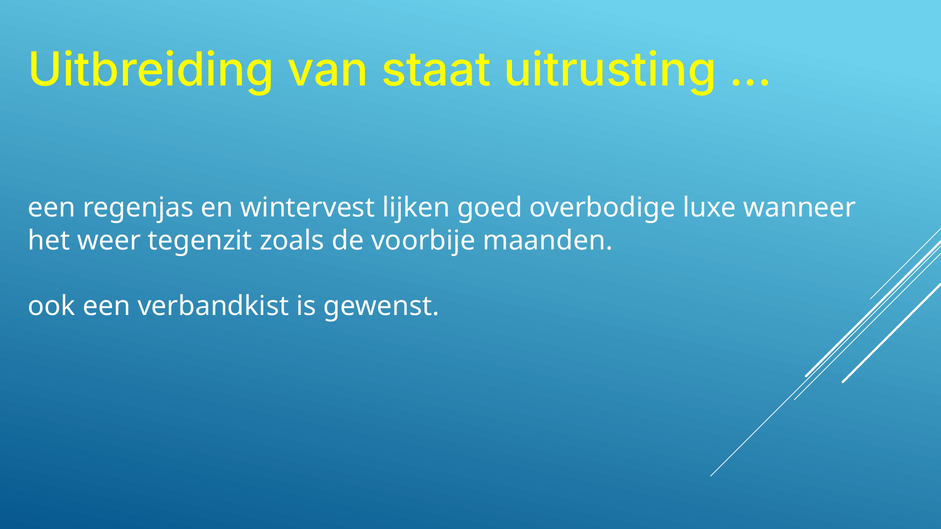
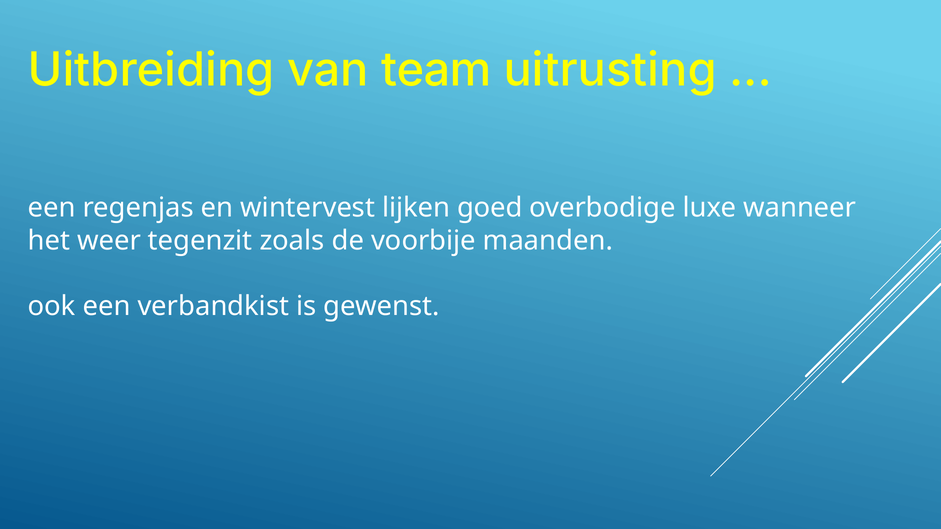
staat: staat -> team
